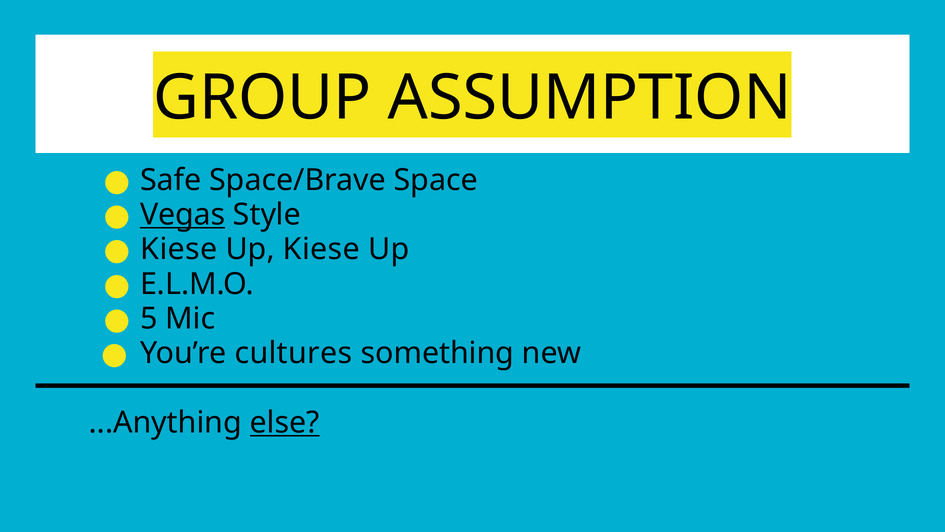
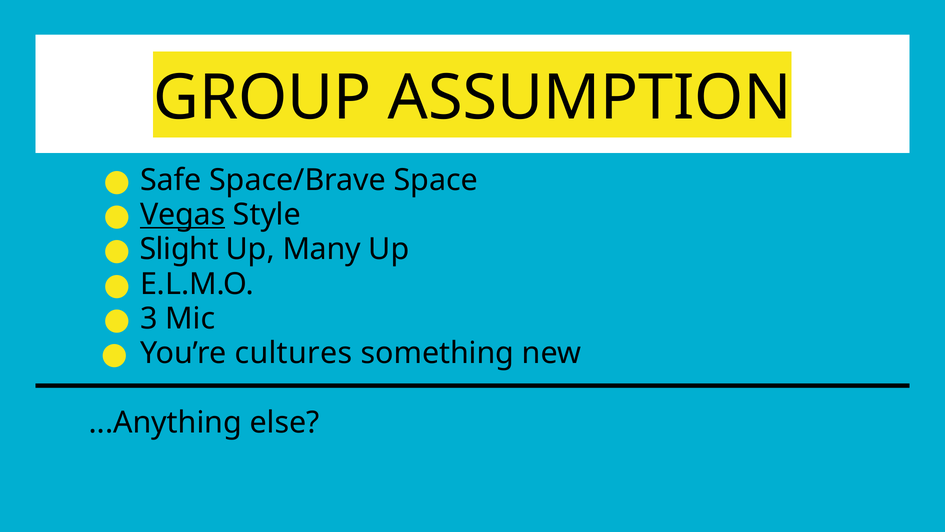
Kiese at (179, 249): Kiese -> Slight
Up Kiese: Kiese -> Many
5: 5 -> 3
else underline: present -> none
